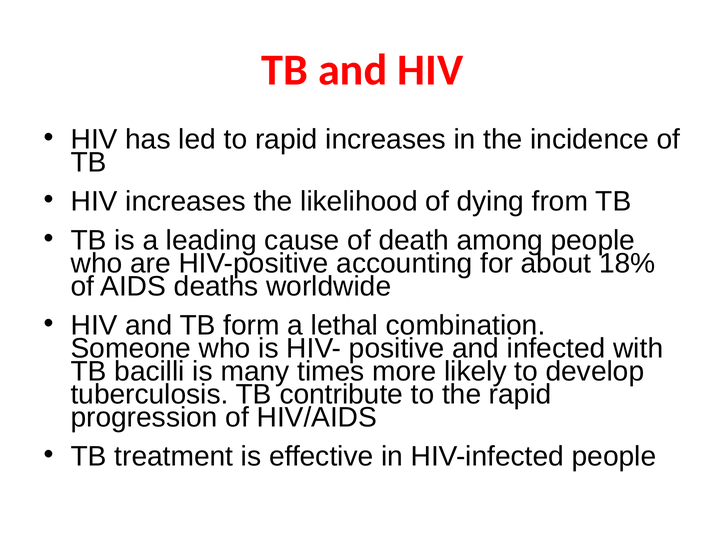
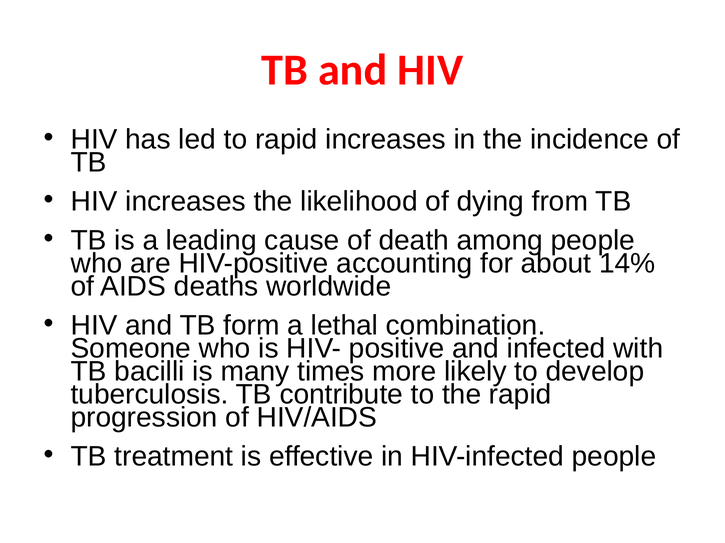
18%: 18% -> 14%
